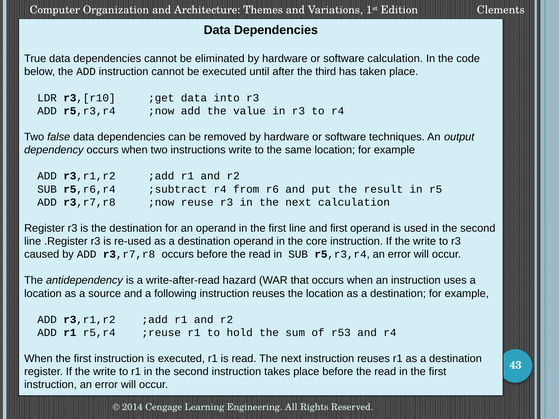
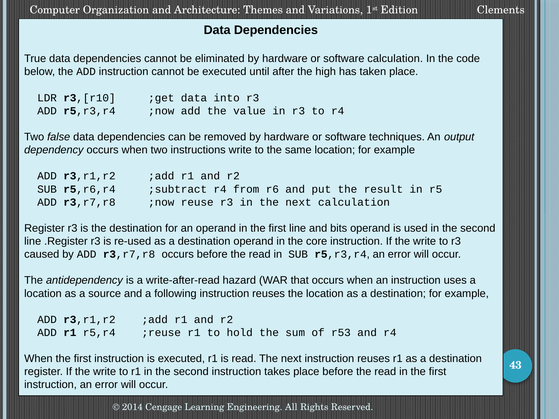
third: third -> high
and first: first -> bits
